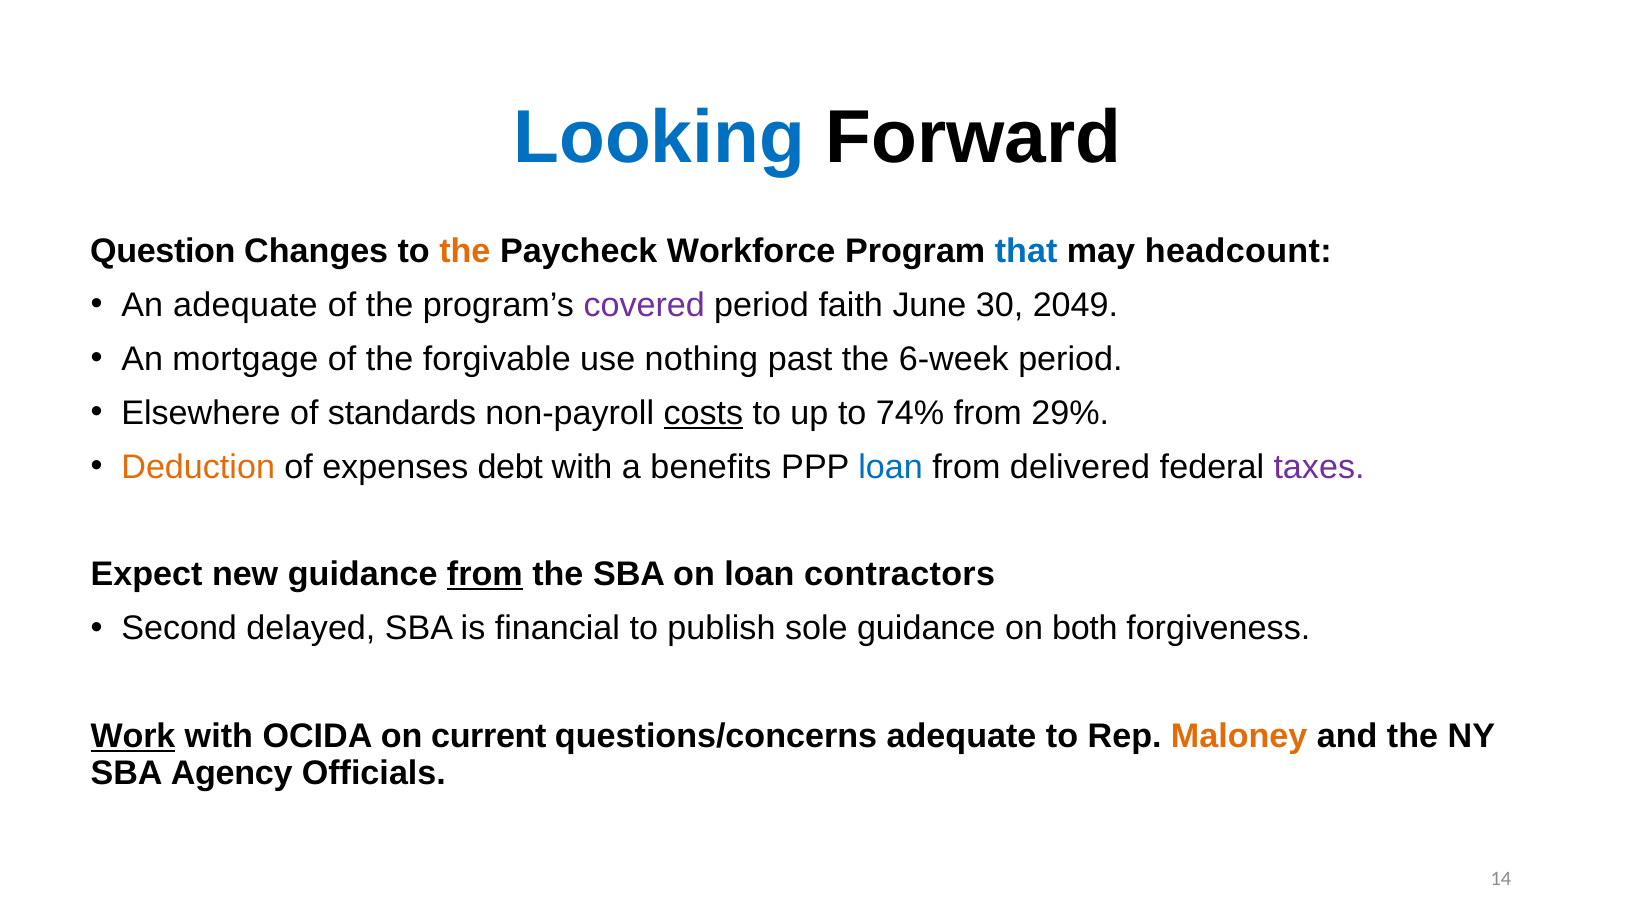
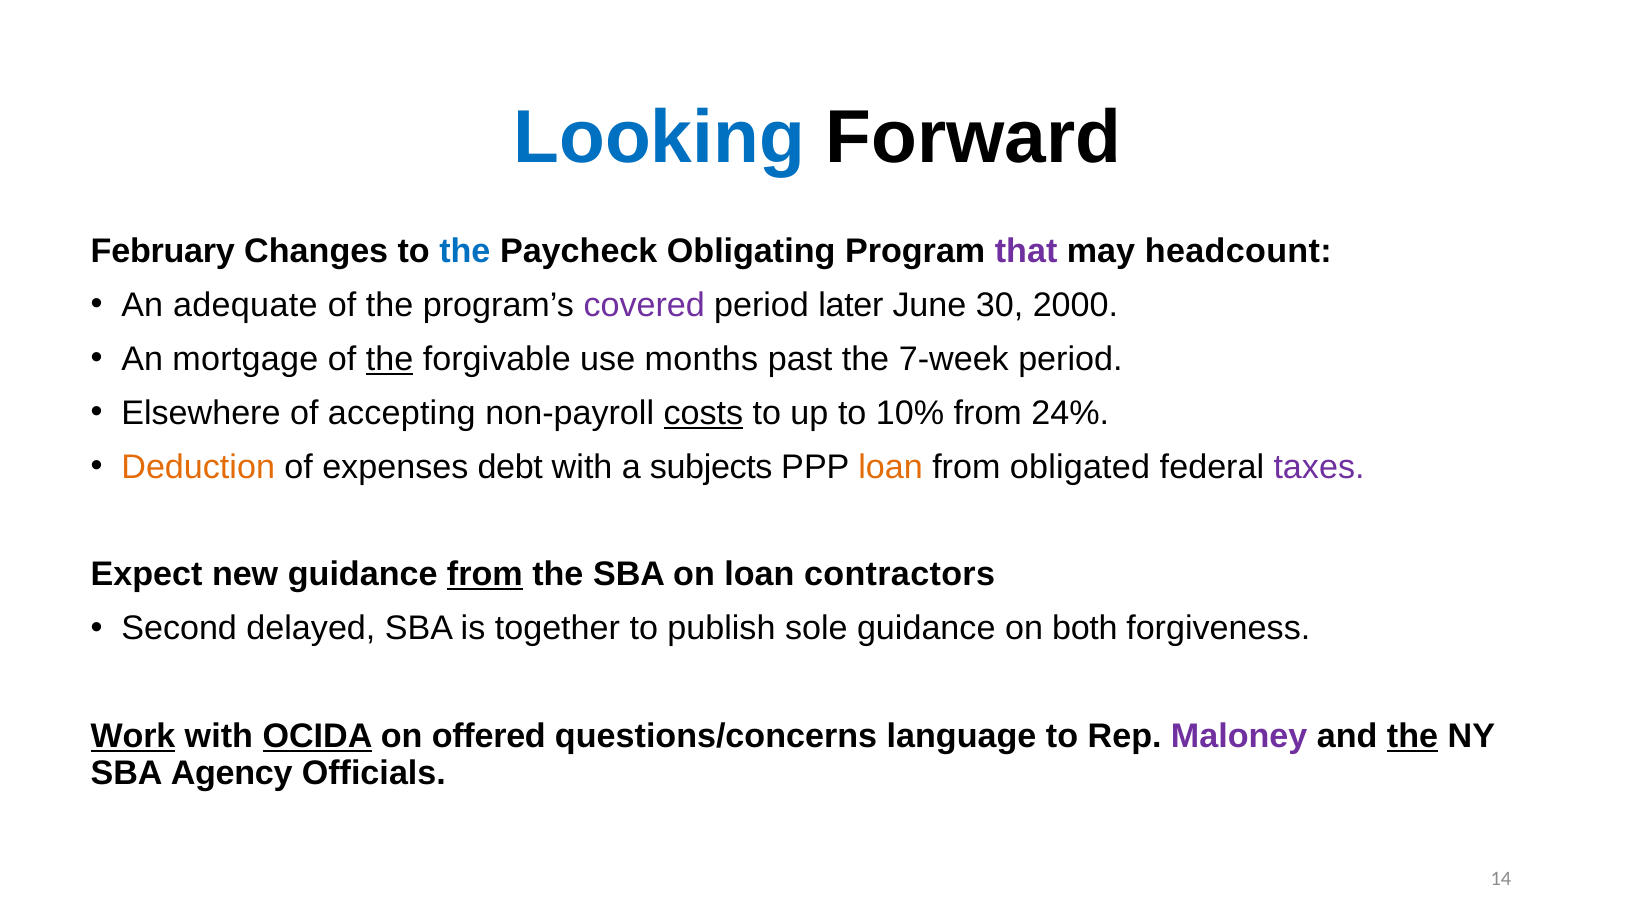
Question: Question -> February
the at (465, 251) colour: orange -> blue
Workforce: Workforce -> Obligating
that colour: blue -> purple
faith: faith -> later
2049: 2049 -> 2000
the at (390, 359) underline: none -> present
nothing: nothing -> months
6-week: 6-week -> 7-week
standards: standards -> accepting
74%: 74% -> 10%
29%: 29% -> 24%
benefits: benefits -> subjects
loan at (891, 467) colour: blue -> orange
delivered: delivered -> obligated
financial: financial -> together
OCIDA underline: none -> present
current: current -> offered
questions/concerns adequate: adequate -> language
Maloney colour: orange -> purple
the at (1413, 736) underline: none -> present
